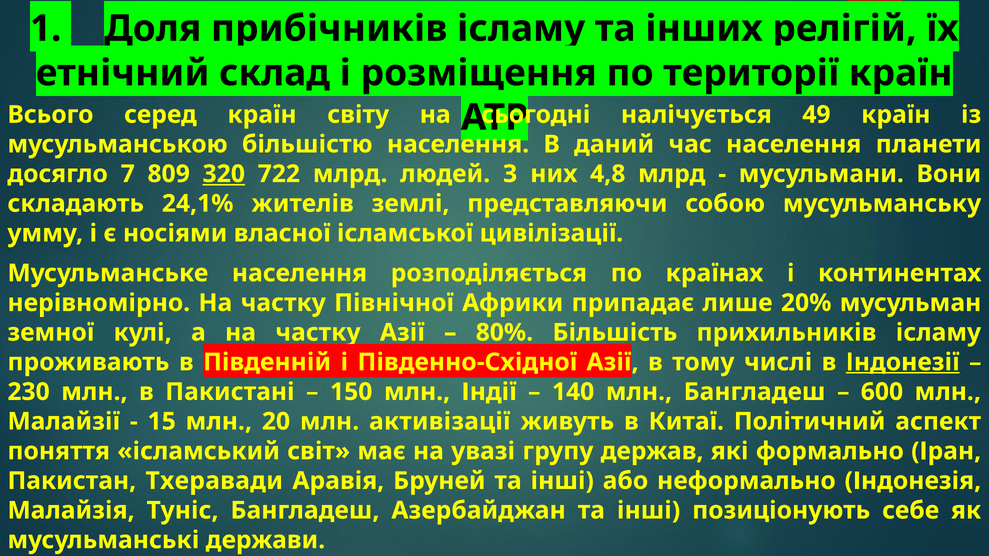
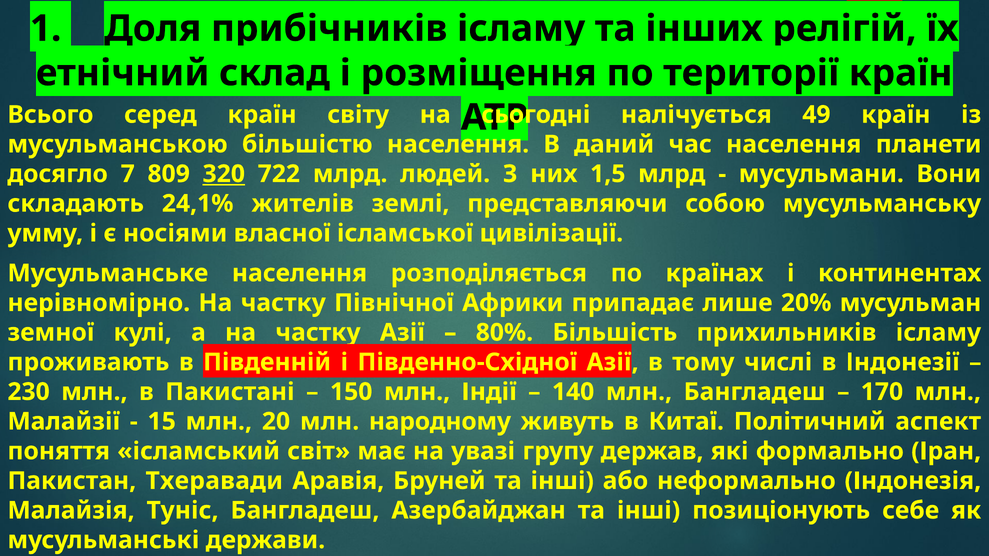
4,8: 4,8 -> 1,5
Індонезії underline: present -> none
600: 600 -> 170
активізації: активізації -> народному
